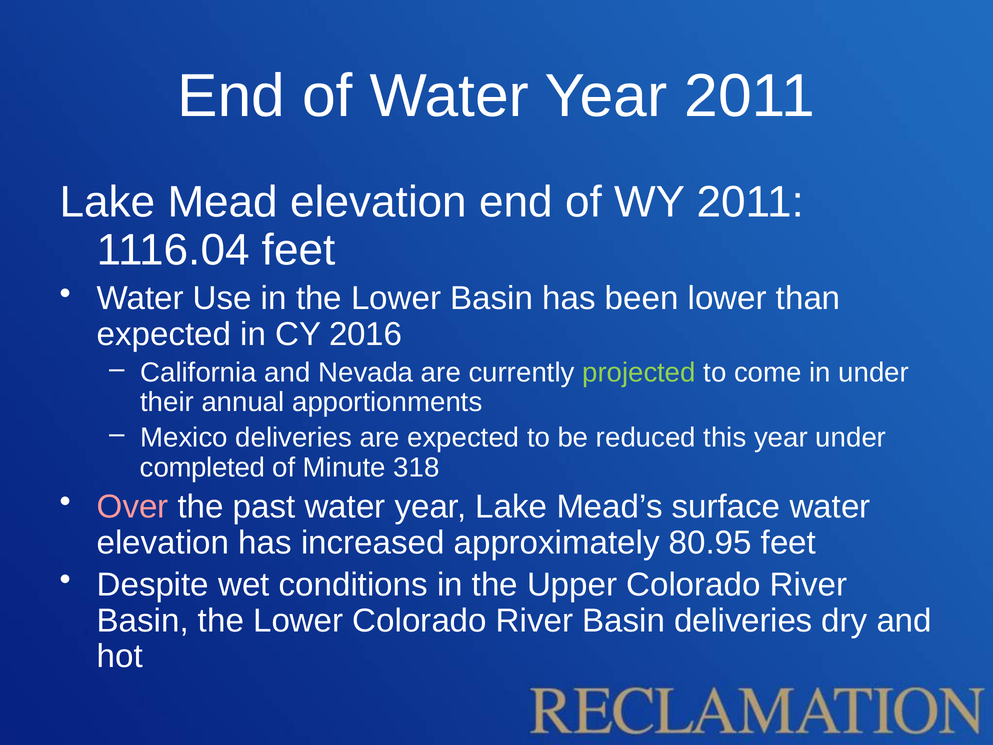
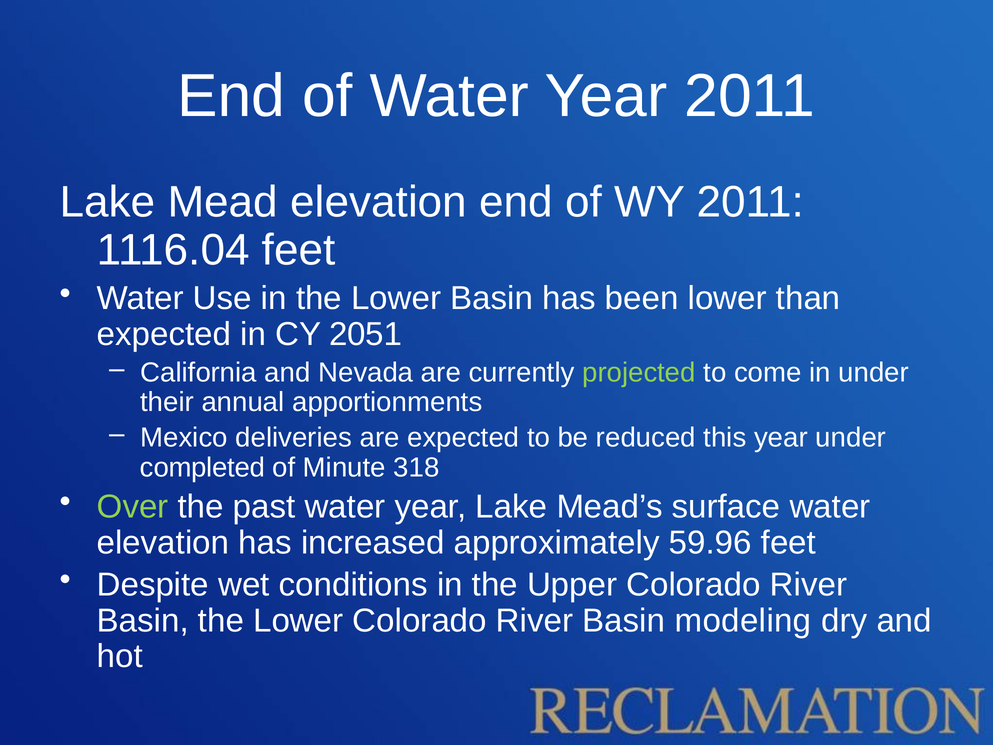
2016: 2016 -> 2051
Over colour: pink -> light green
80.95: 80.95 -> 59.96
Basin deliveries: deliveries -> modeling
